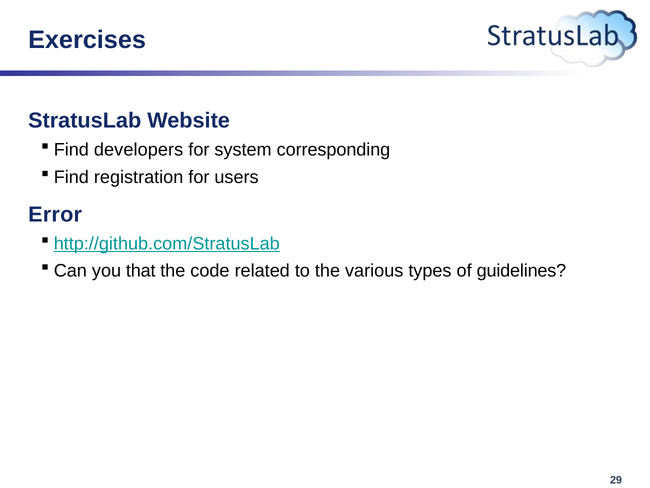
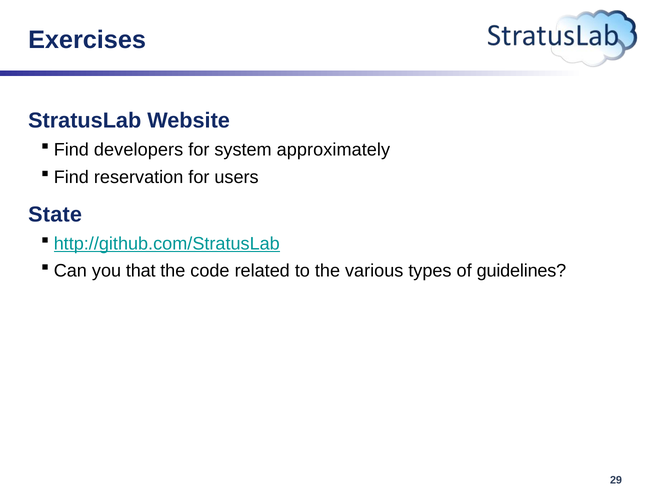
corresponding: corresponding -> approximately
registration: registration -> reservation
Error: Error -> State
